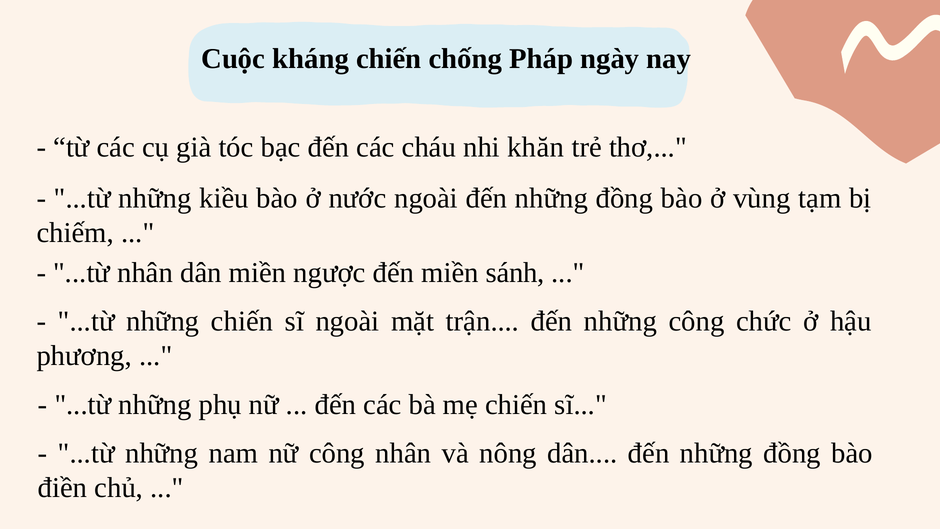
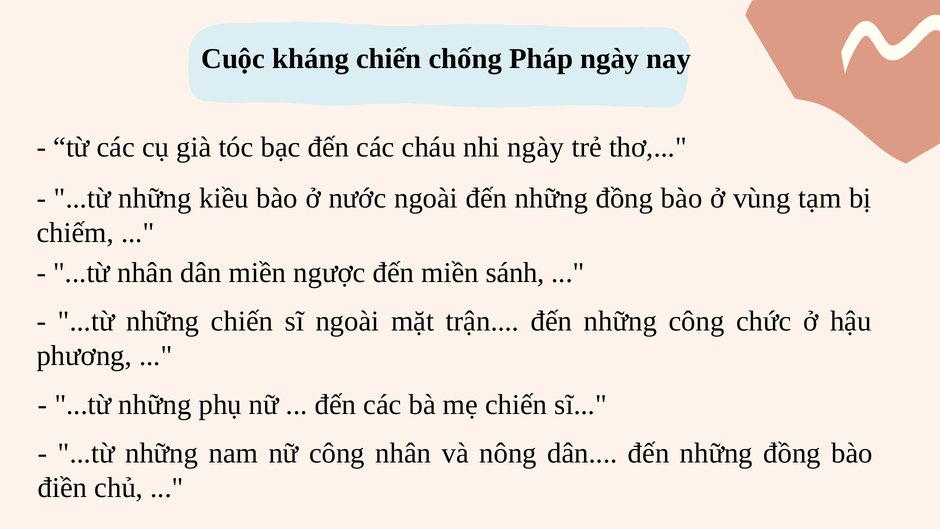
nhi khăn: khăn -> ngày
